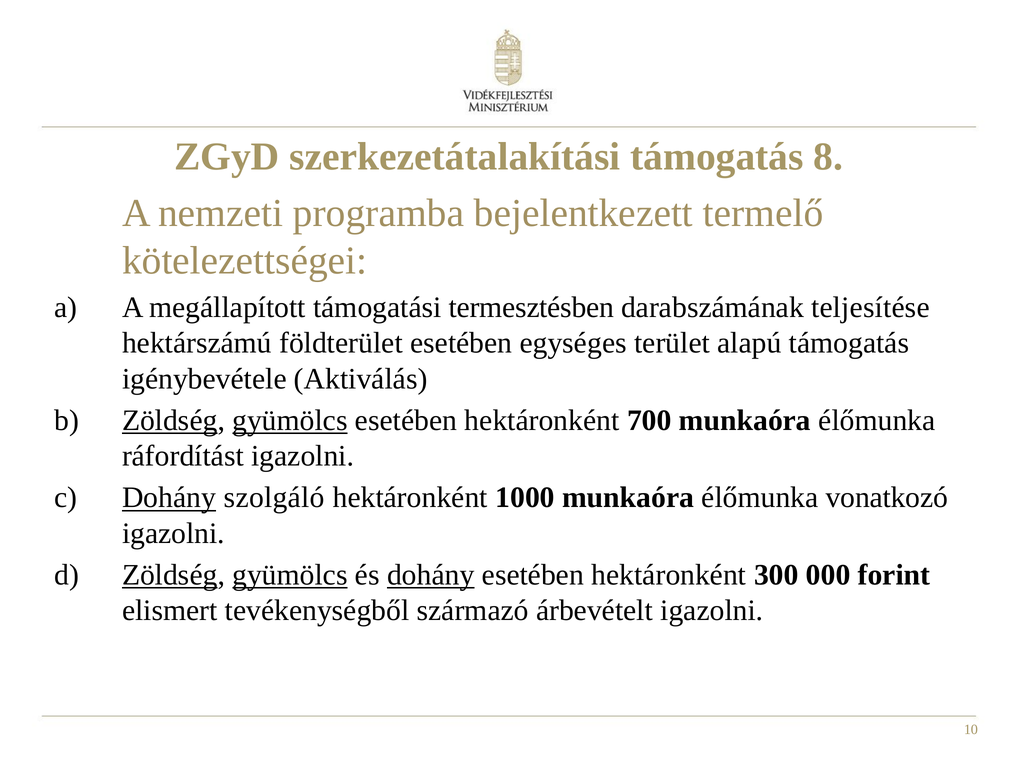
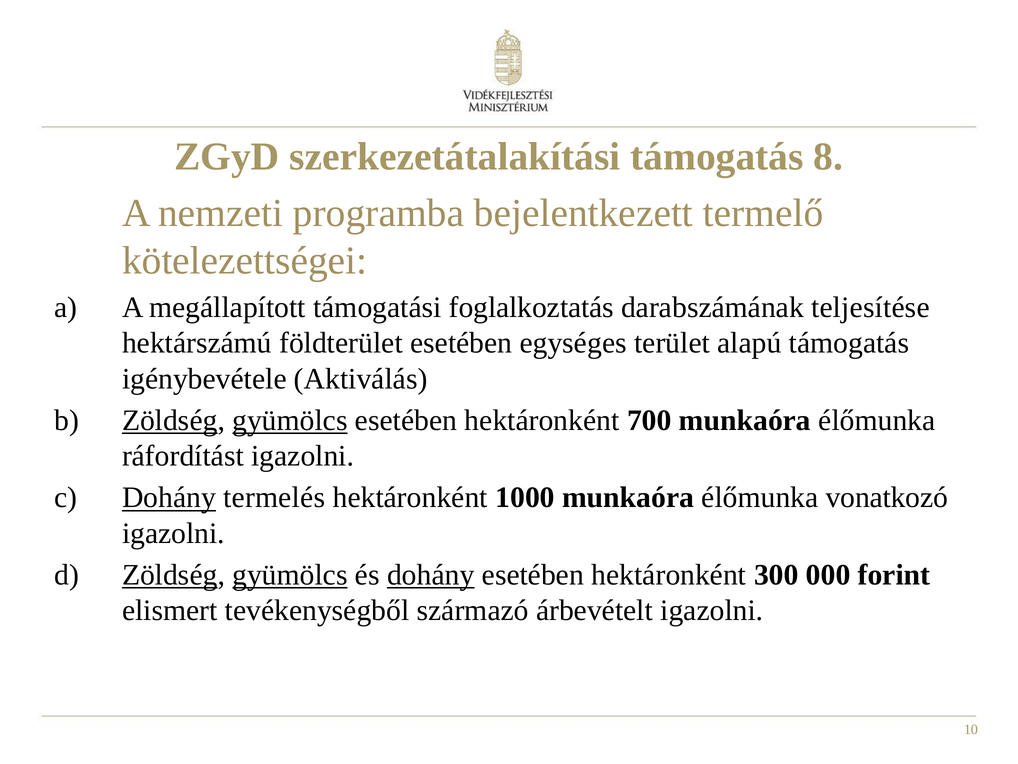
termesztésben: termesztésben -> foglalkoztatás
szolgáló: szolgáló -> termelés
